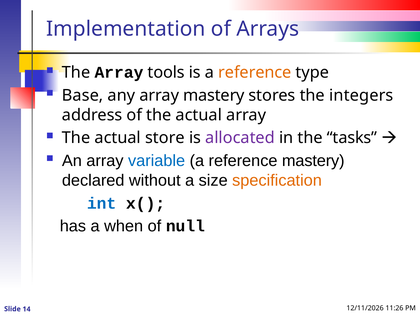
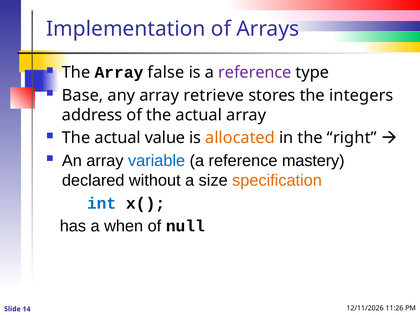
tools: tools -> false
reference at (255, 73) colour: orange -> purple
array mastery: mastery -> retrieve
store: store -> value
allocated colour: purple -> orange
tasks: tasks -> right
